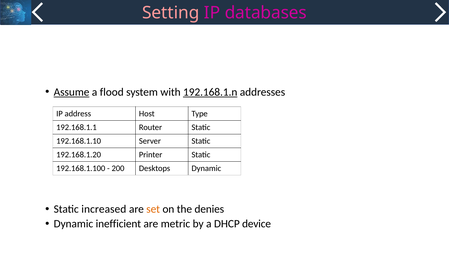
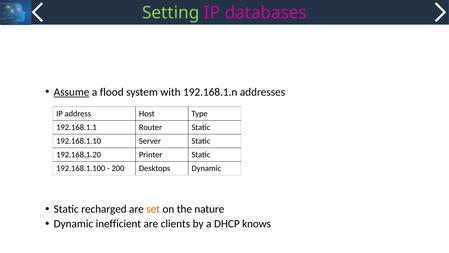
Setting colour: pink -> light green
192.168.1.n underline: present -> none
increased: increased -> recharged
denies: denies -> nature
metric: metric -> clients
device: device -> knows
